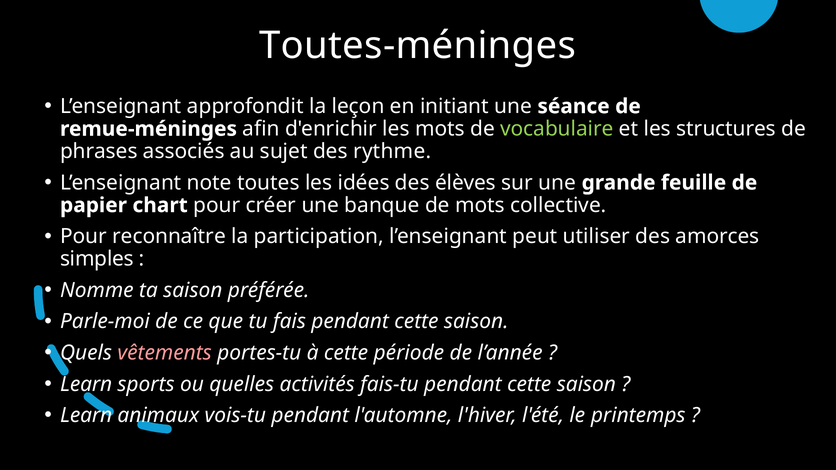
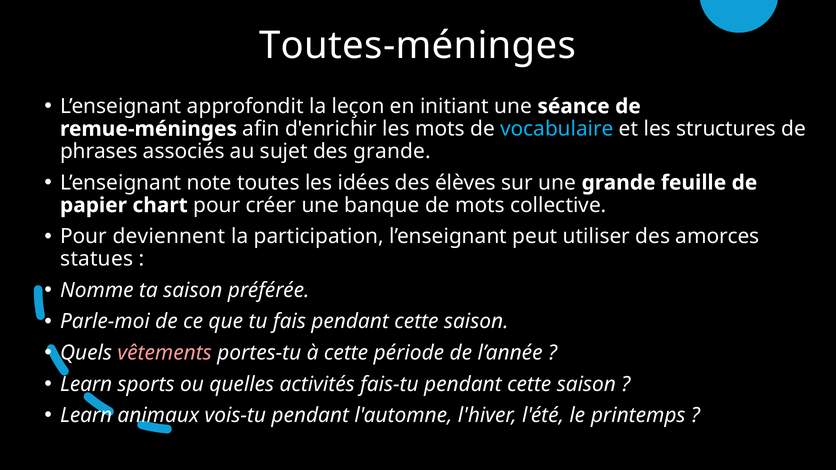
vocabulaire colour: light green -> light blue
des rythme: rythme -> grande
reconnaître: reconnaître -> deviennent
simples: simples -> statues
